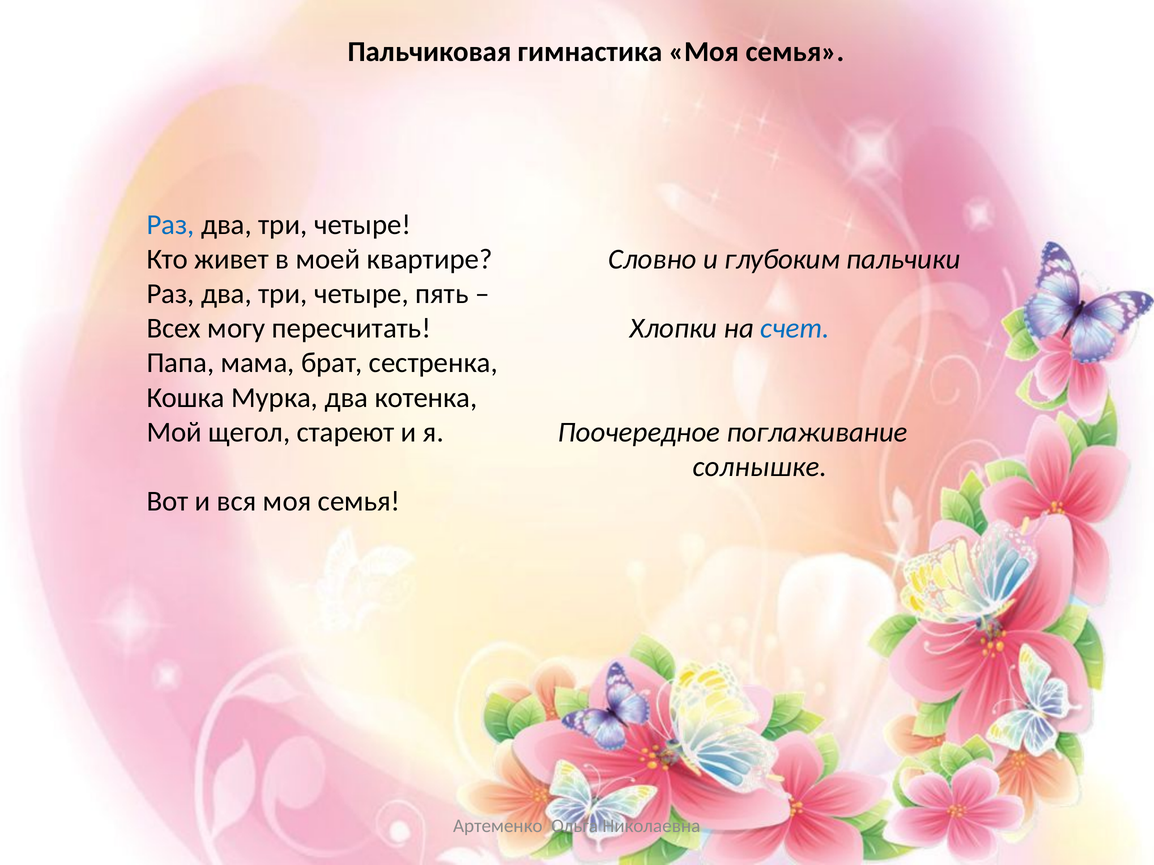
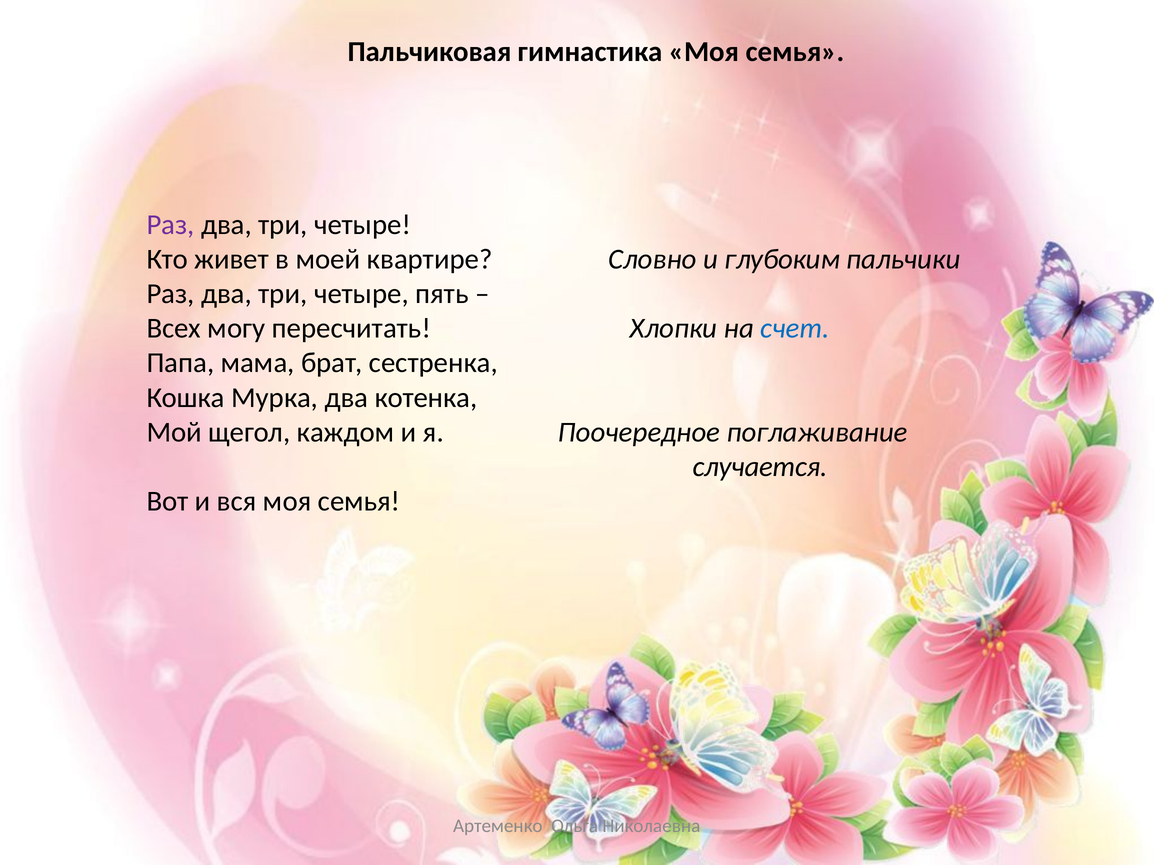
Раз at (171, 225) colour: blue -> purple
стареют: стареют -> каждом
солнышке: солнышке -> случается
